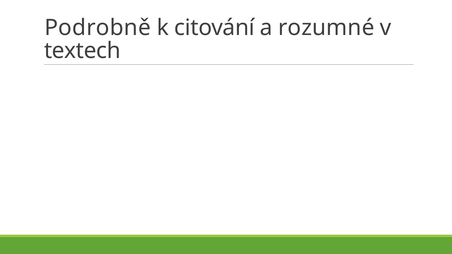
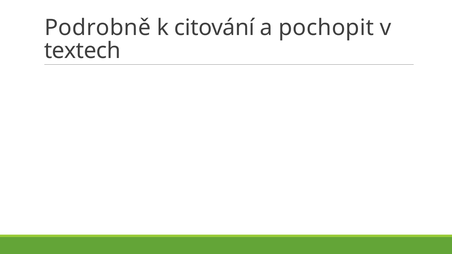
rozumné: rozumné -> pochopit
